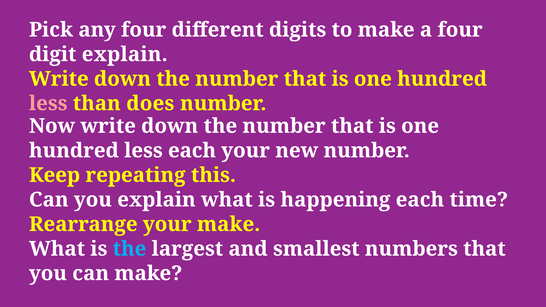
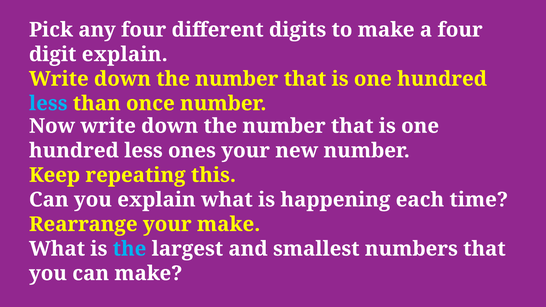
less at (48, 104) colour: pink -> light blue
does: does -> once
less each: each -> ones
